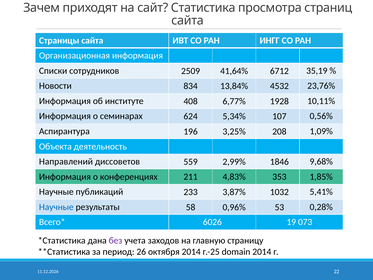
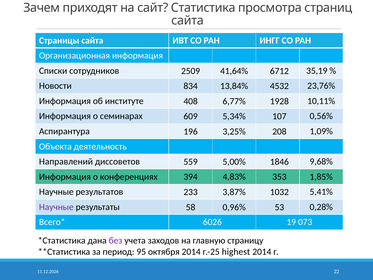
624: 624 -> 609
2,99%: 2,99% -> 5,00%
211: 211 -> 394
публикаций: публикаций -> результатов
Научные at (56, 207) colour: blue -> purple
26: 26 -> 95
domain: domain -> highest
